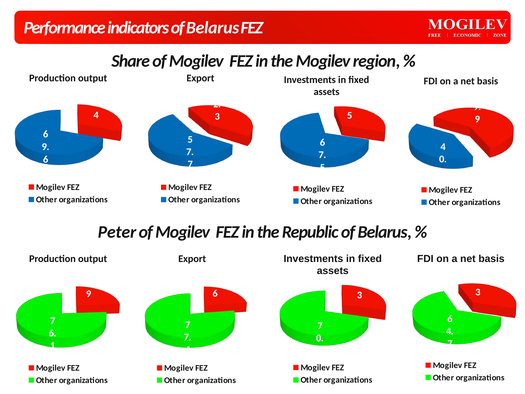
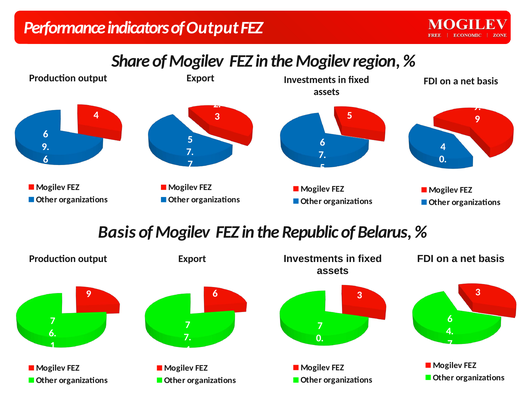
indicators of Belarus: Belarus -> Output
Peter at (117, 232): Peter -> Basis
